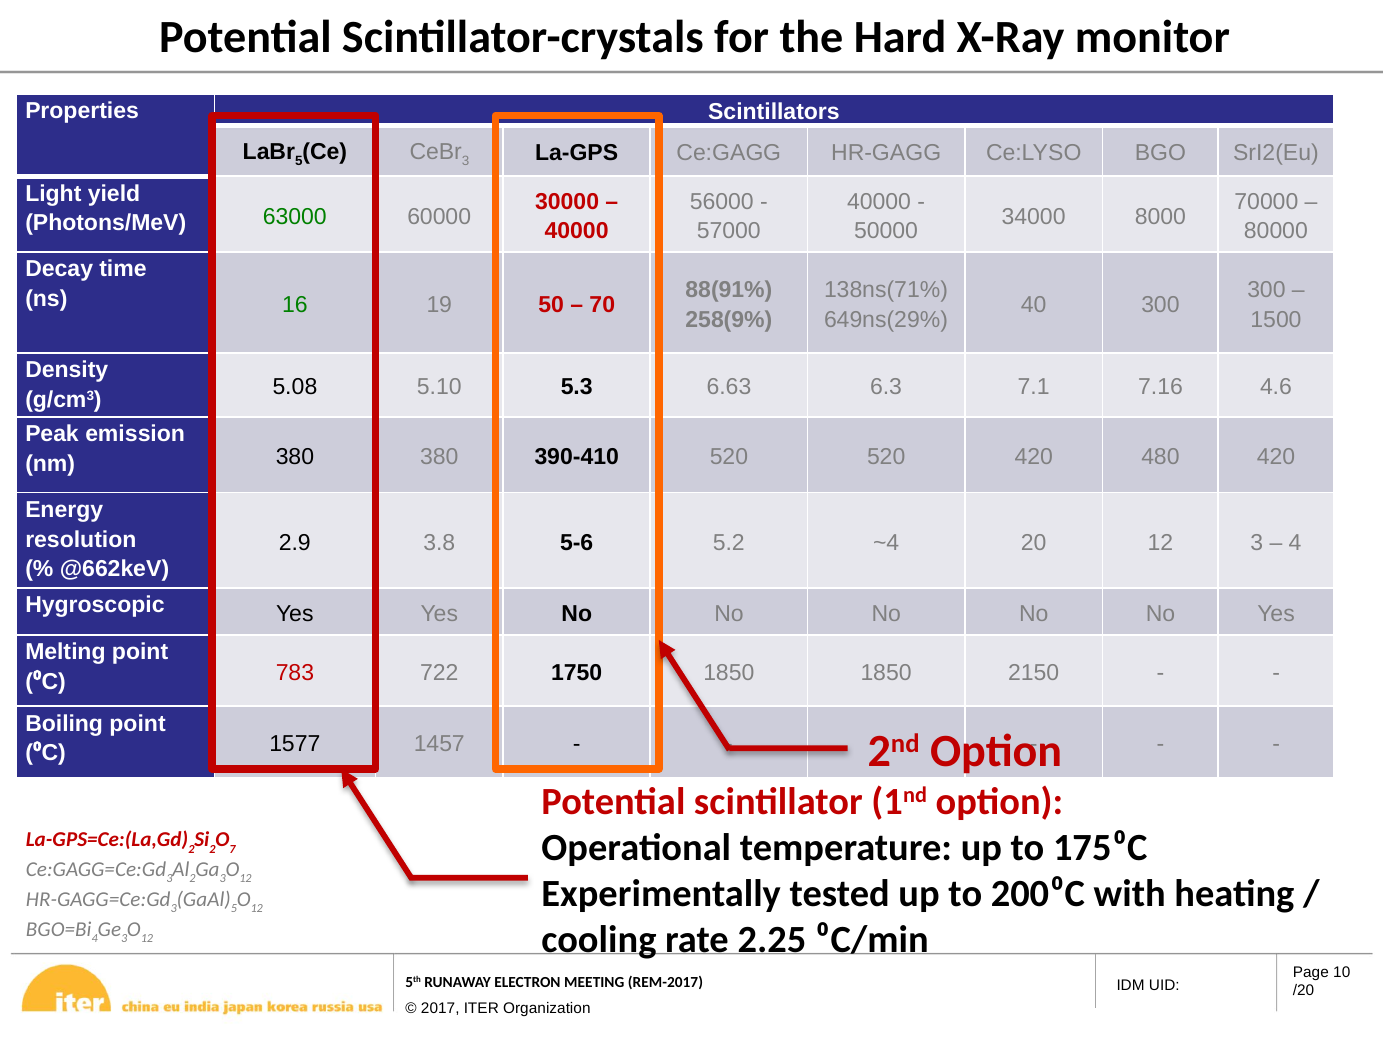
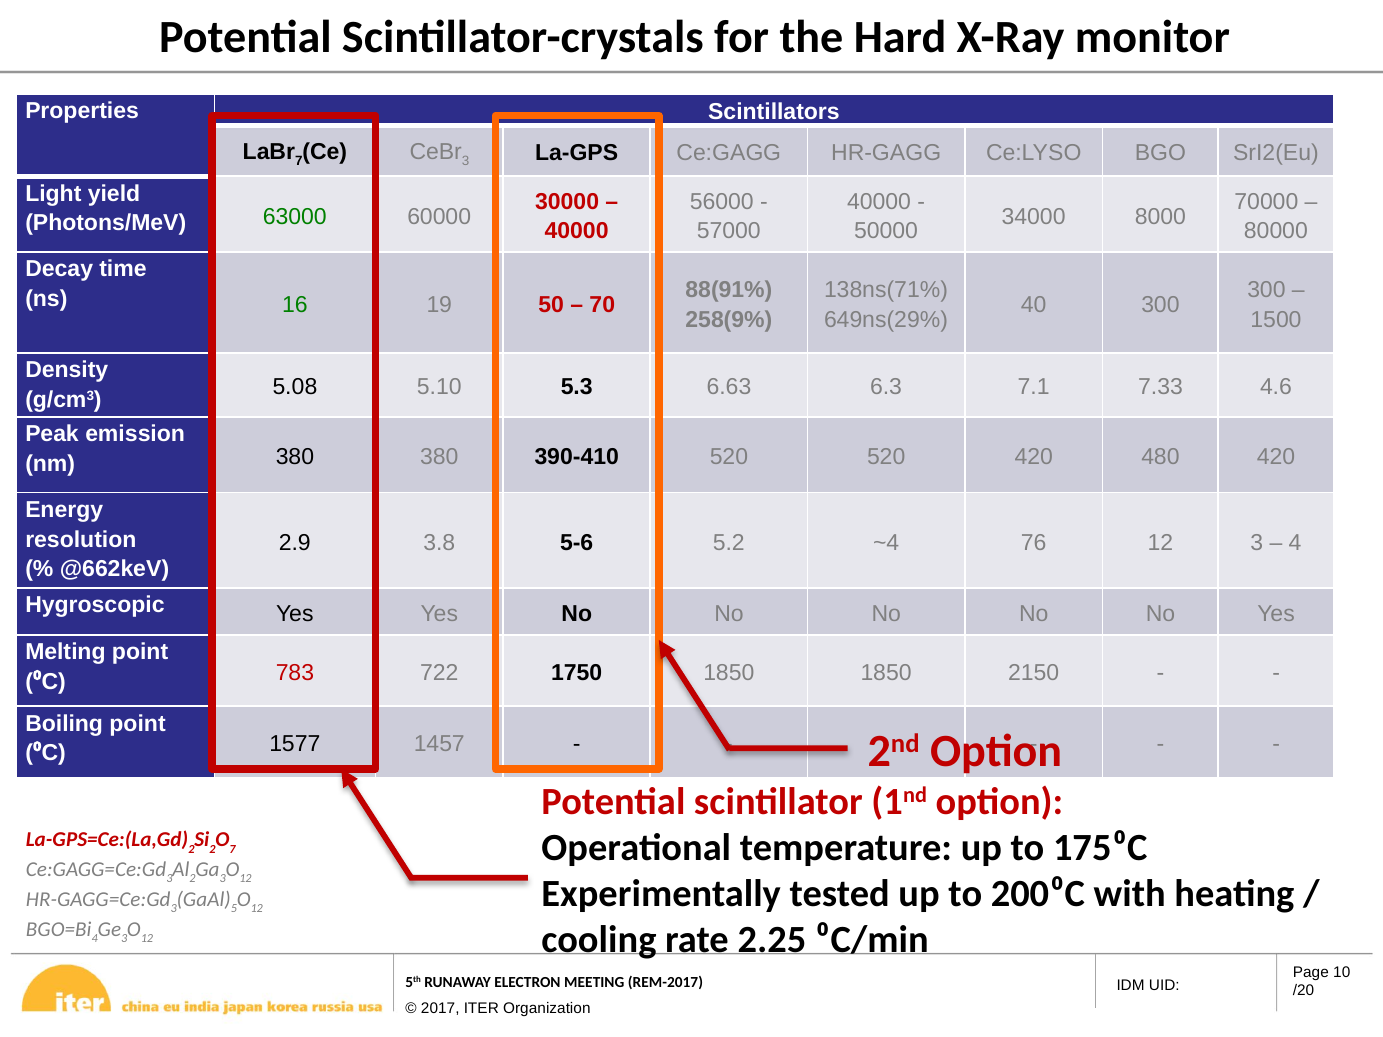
5 at (299, 161): 5 -> 7
7.16: 7.16 -> 7.33
20: 20 -> 76
